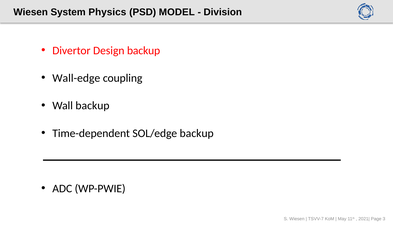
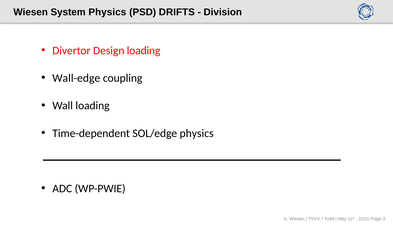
MODEL: MODEL -> DRIFTS
Design backup: backup -> loading
Wall backup: backup -> loading
SOL/edge backup: backup -> physics
